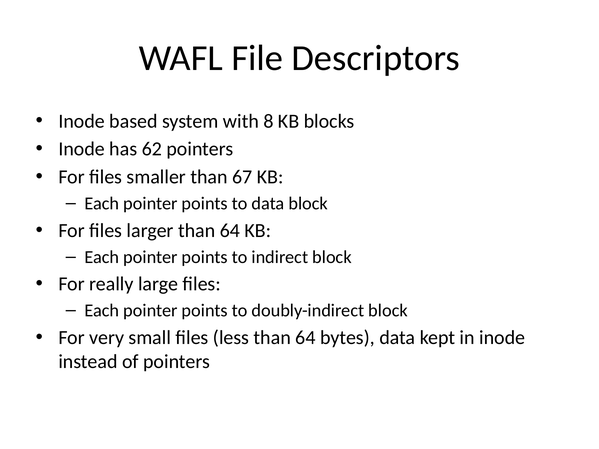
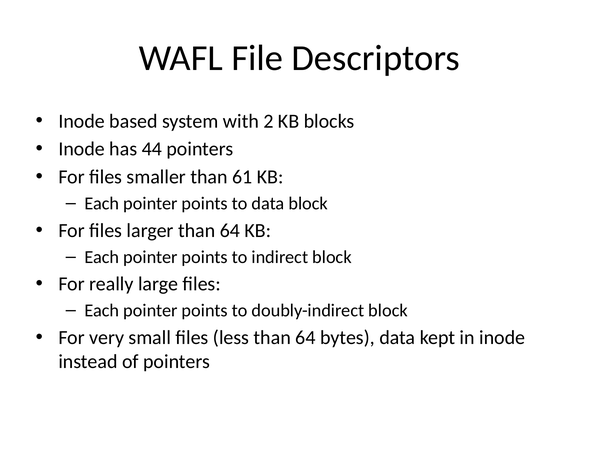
8: 8 -> 2
62: 62 -> 44
67: 67 -> 61
